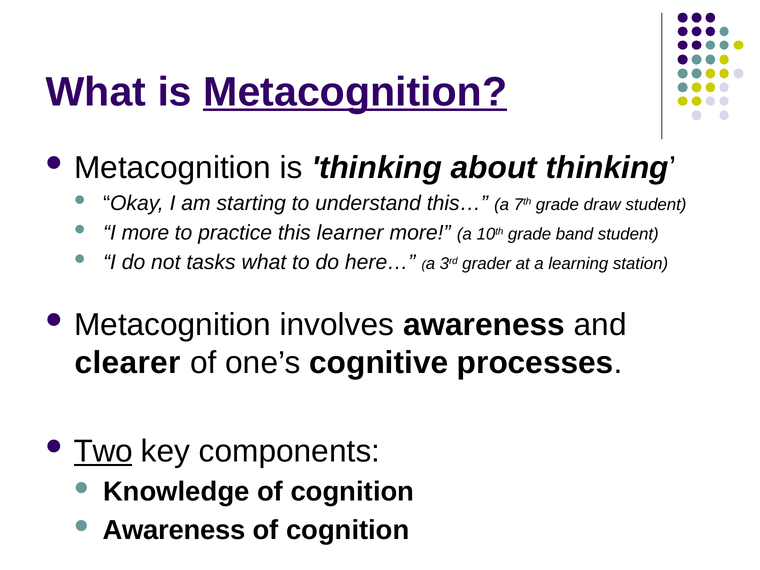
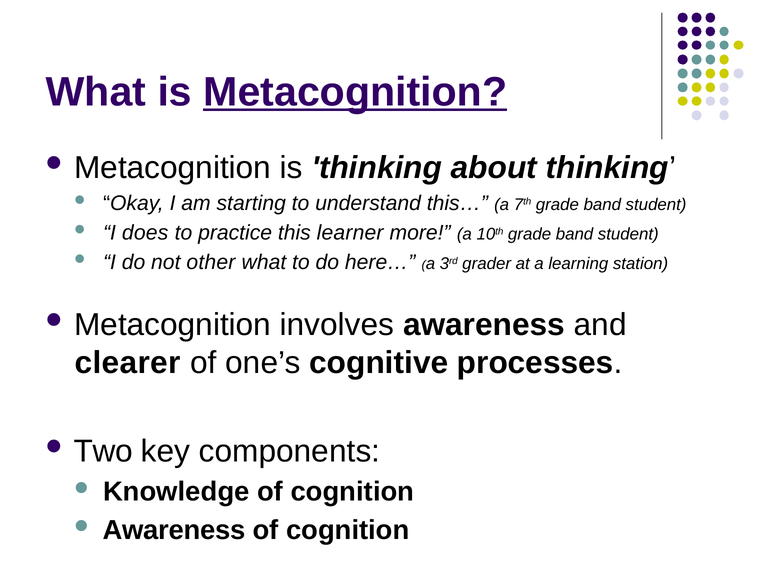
7th grade draw: draw -> band
I more: more -> does
tasks: tasks -> other
Two underline: present -> none
